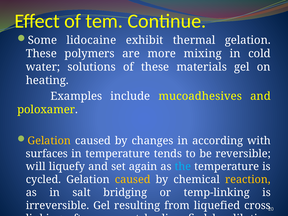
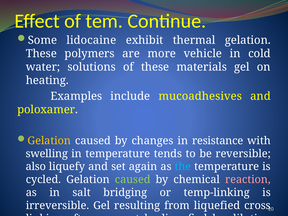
mixing: mixing -> vehicle
according: according -> resistance
surfaces: surfaces -> swelling
will: will -> also
caused at (133, 180) colour: yellow -> light green
reaction colour: yellow -> pink
